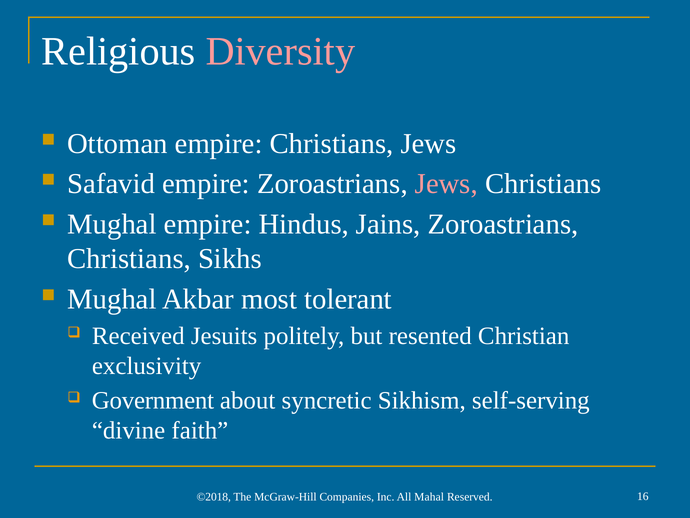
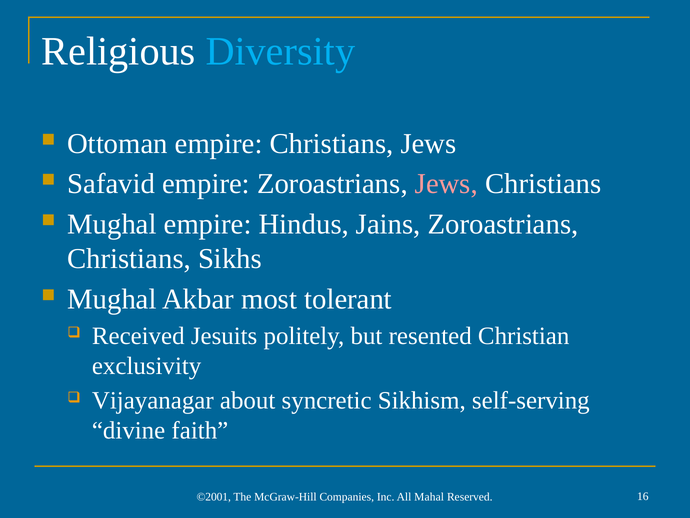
Diversity colour: pink -> light blue
Government: Government -> Vijayanagar
©2018: ©2018 -> ©2001
